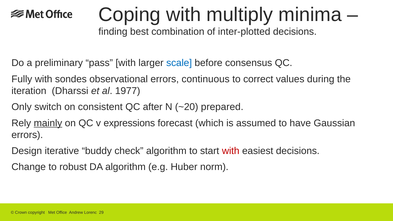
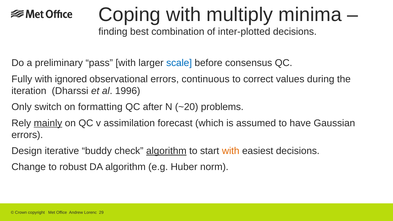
sondes: sondes -> ignored
1977: 1977 -> 1996
consistent: consistent -> formatting
prepared: prepared -> problems
expressions: expressions -> assimilation
algorithm at (166, 151) underline: none -> present
with at (231, 151) colour: red -> orange
